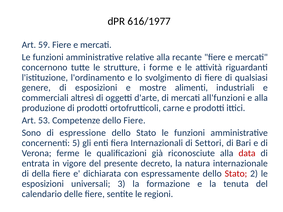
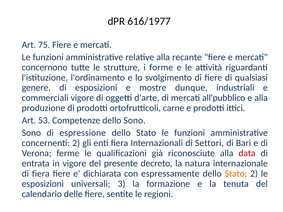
59: 59 -> 75
alimenti: alimenti -> dunque
commerciali altresì: altresì -> vigore
all'funzioni: all'funzioni -> all'pubblico
dello Fiere: Fiere -> Sono
concernenti 5: 5 -> 2
di della: della -> fiera
Stato at (236, 174) colour: red -> orange
